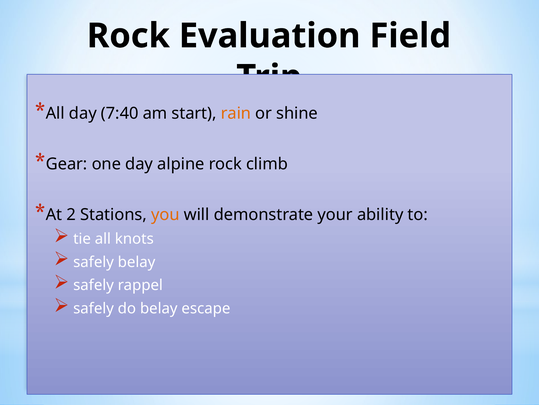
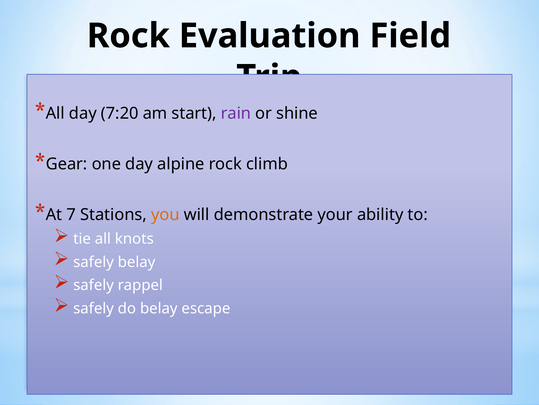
7:40: 7:40 -> 7:20
rain colour: orange -> purple
2: 2 -> 7
